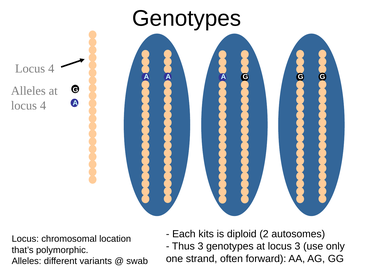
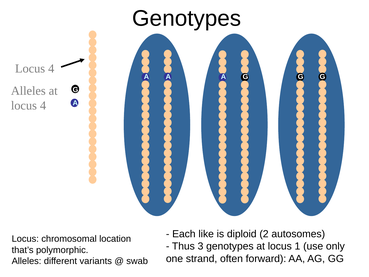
kits: kits -> like
locus 3: 3 -> 1
